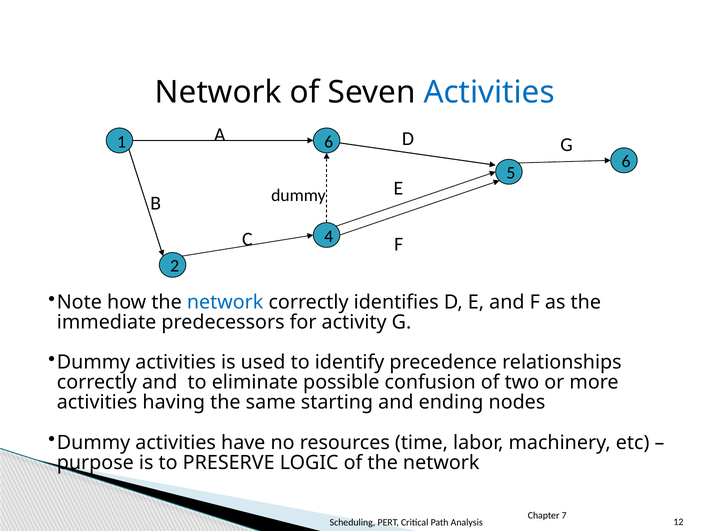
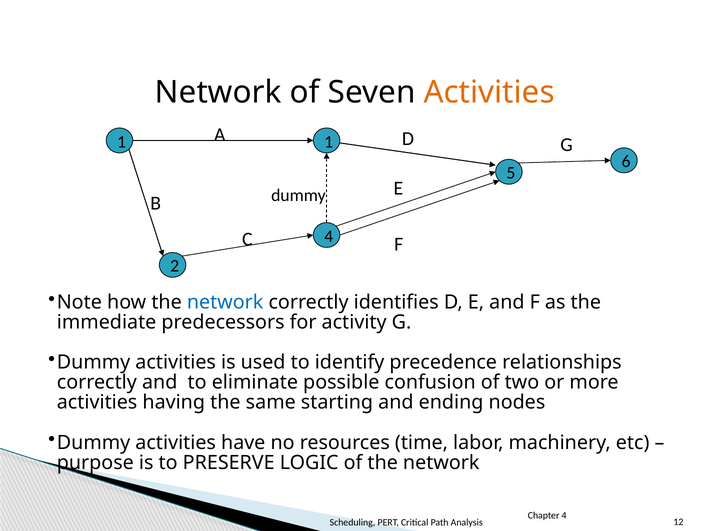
Activities at (489, 92) colour: blue -> orange
1 6: 6 -> 1
Chapter 7: 7 -> 4
